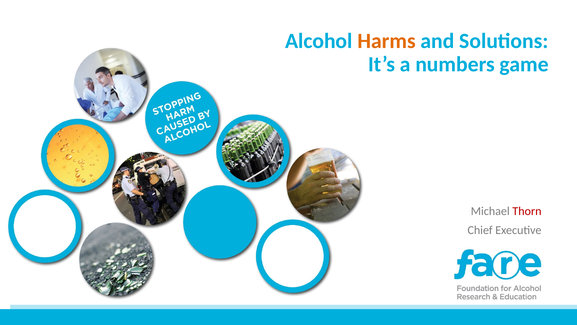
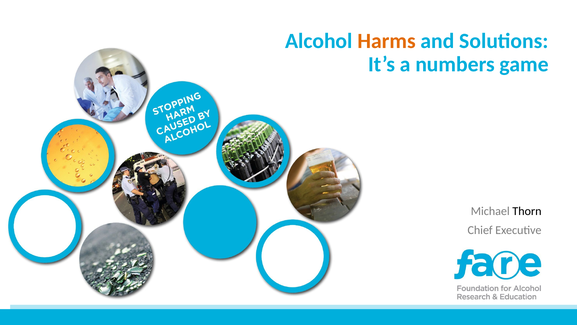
Thorn colour: red -> black
